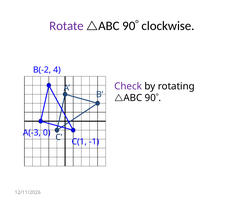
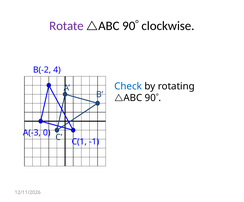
Check colour: purple -> blue
